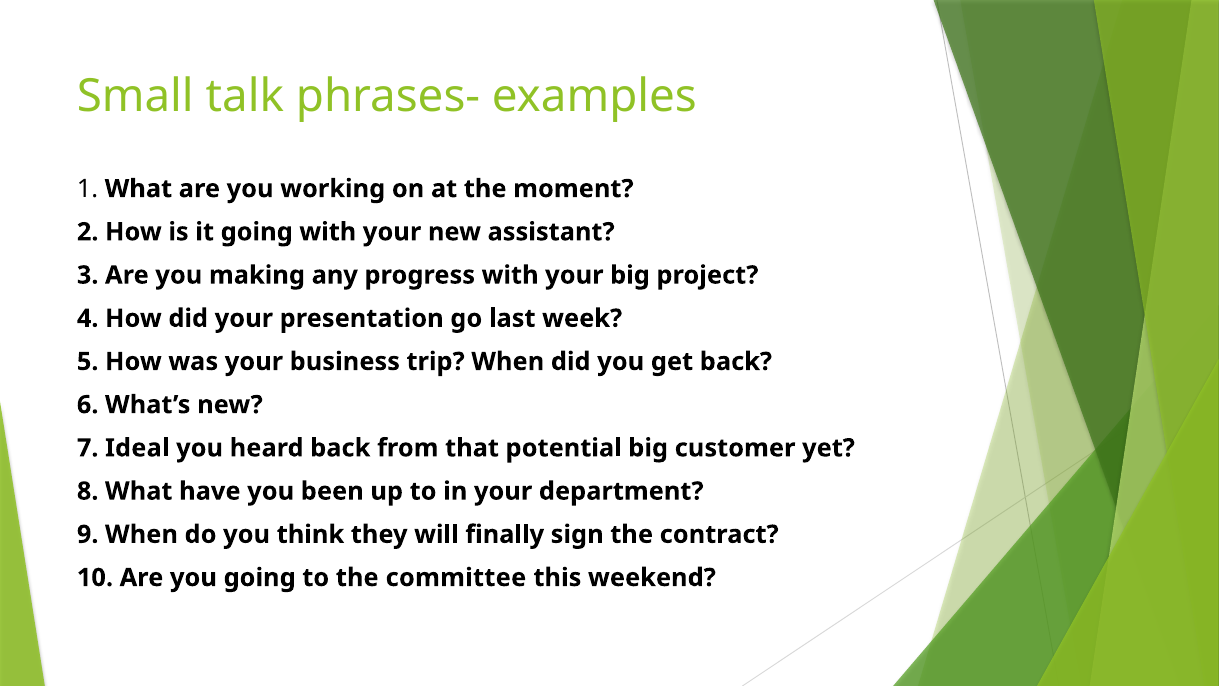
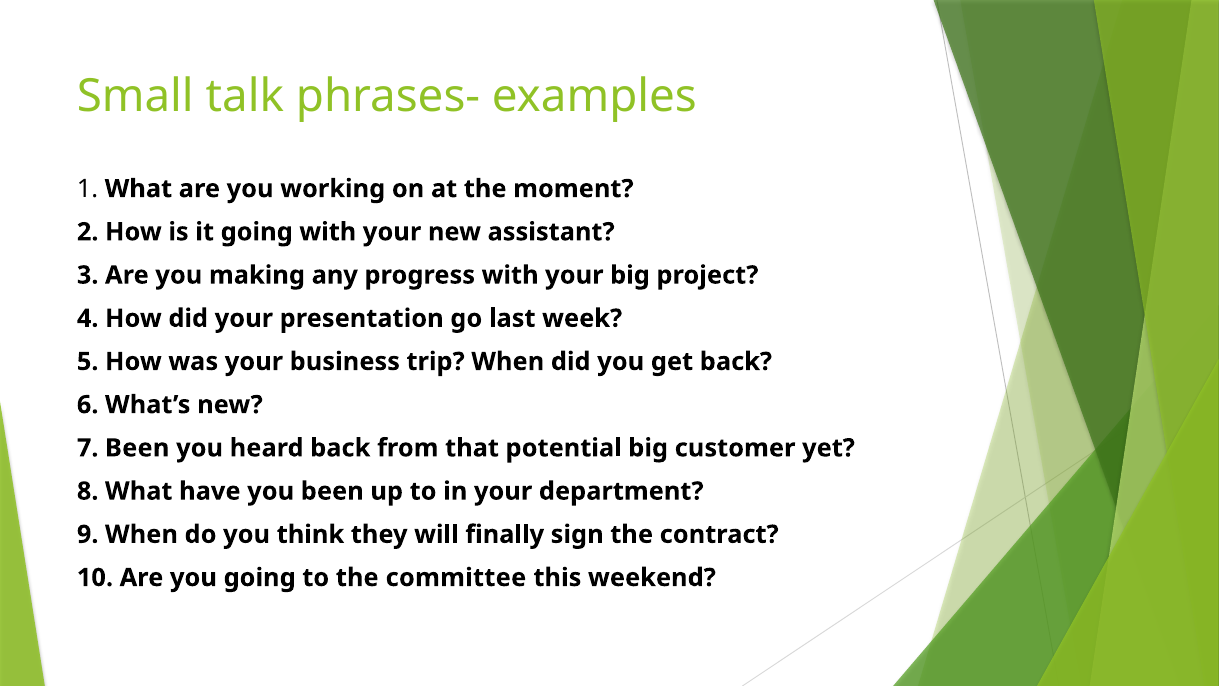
7 Ideal: Ideal -> Been
